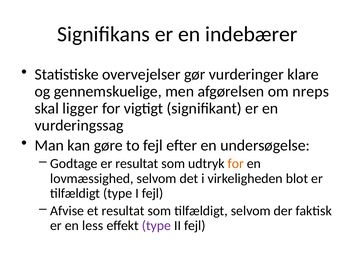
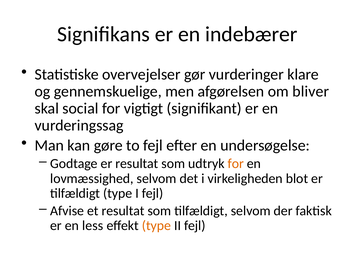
nreps: nreps -> bliver
ligger: ligger -> social
type at (157, 226) colour: purple -> orange
